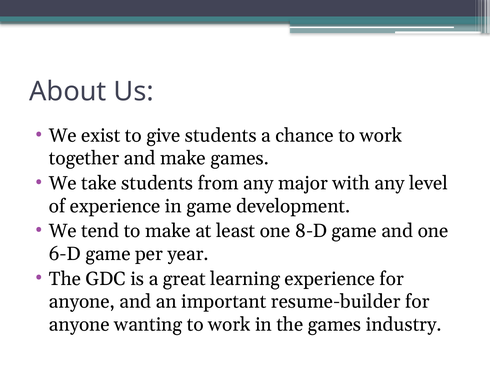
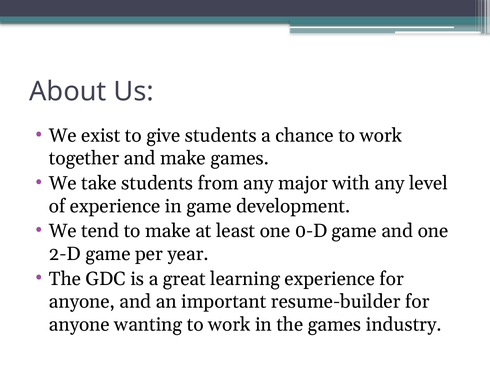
8-D: 8-D -> 0-D
6-D: 6-D -> 2-D
